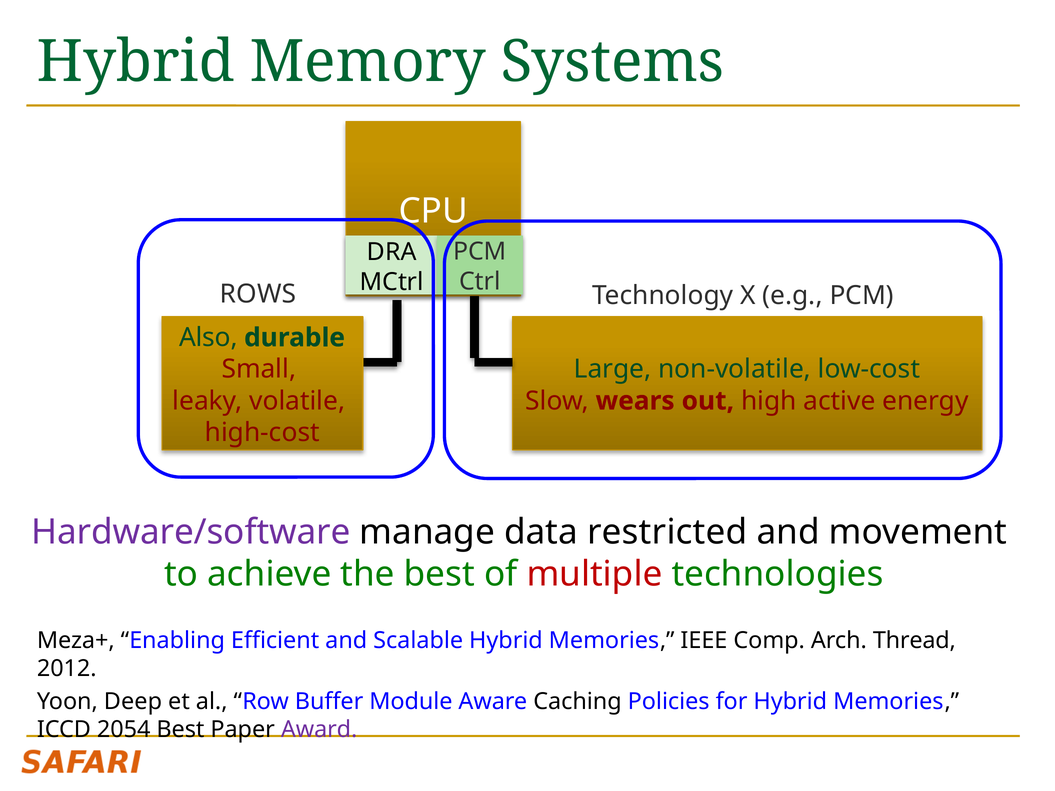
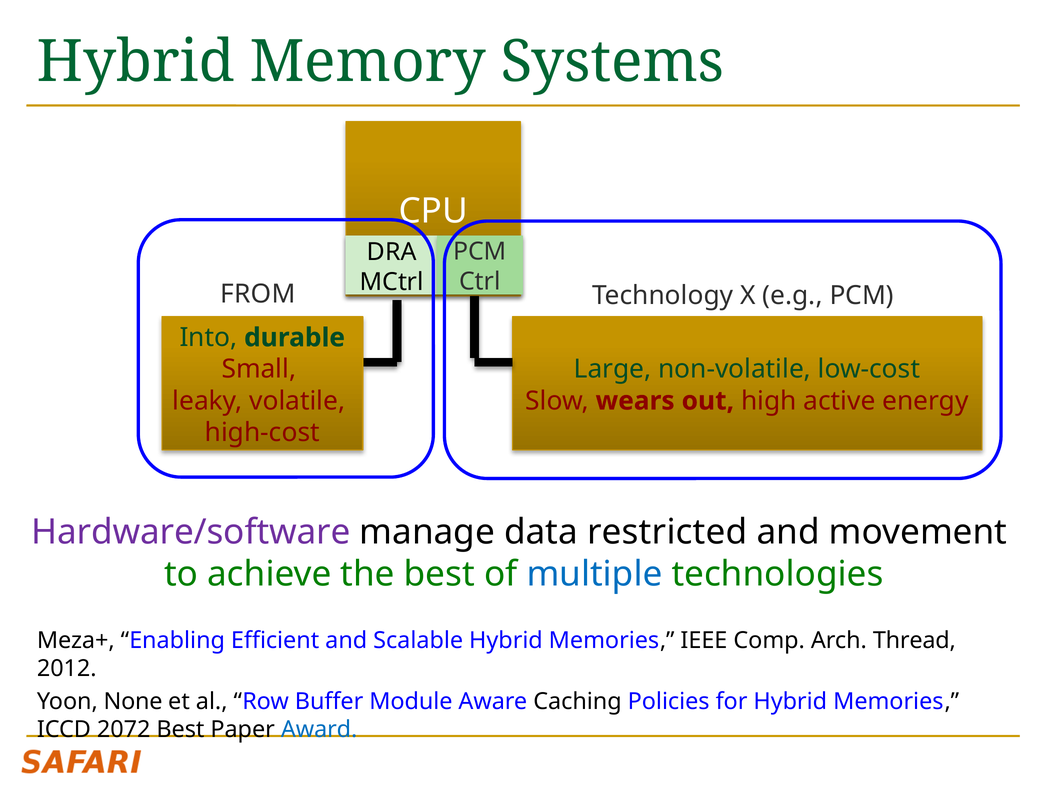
ROWS: ROWS -> FROM
Also: Also -> Into
multiple colour: red -> blue
Deep: Deep -> None
2054: 2054 -> 2072
Award colour: purple -> blue
